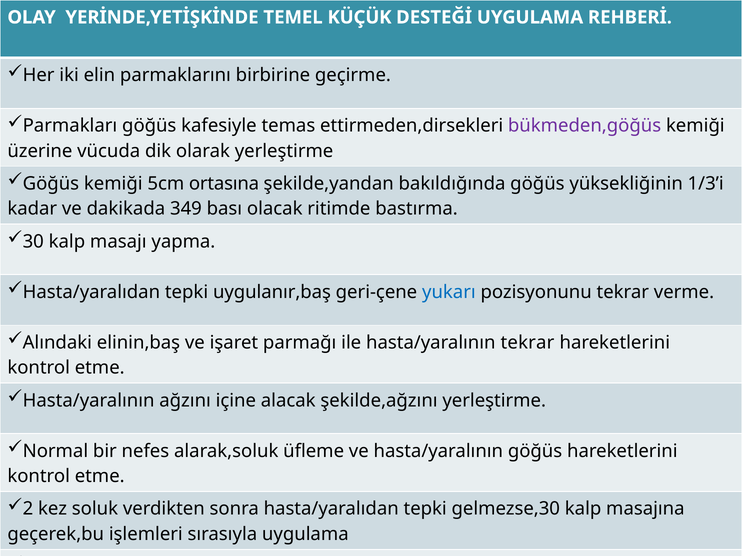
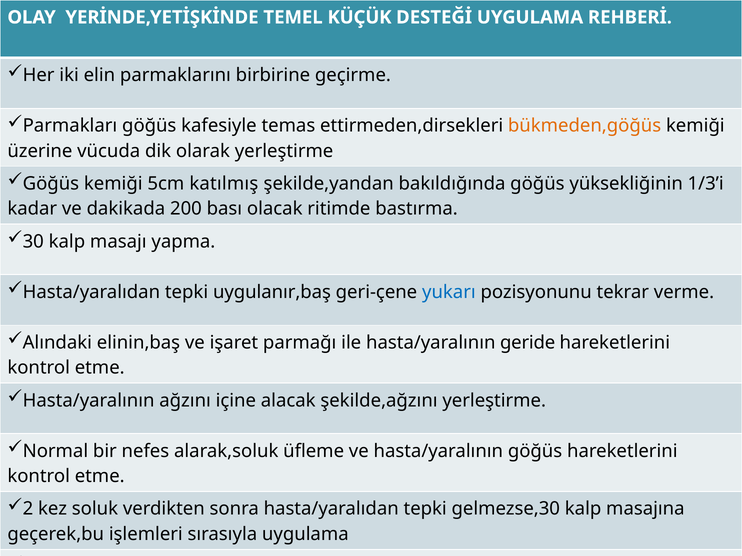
bükmeden,göğüs colour: purple -> orange
ortasına: ortasına -> katılmış
349: 349 -> 200
hasta/yaralının tekrar: tekrar -> geride
